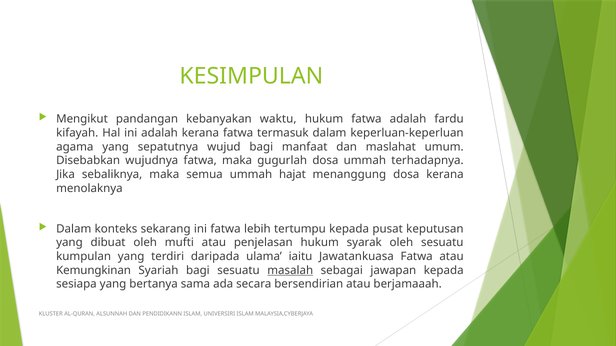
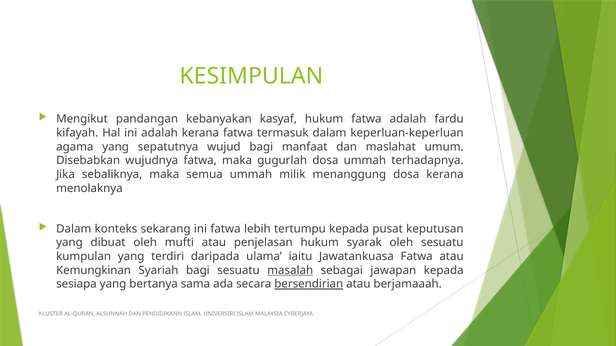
waktu: waktu -> kasyaf
hajat: hajat -> milik
bersendirian underline: none -> present
